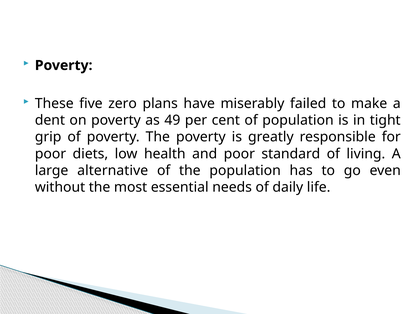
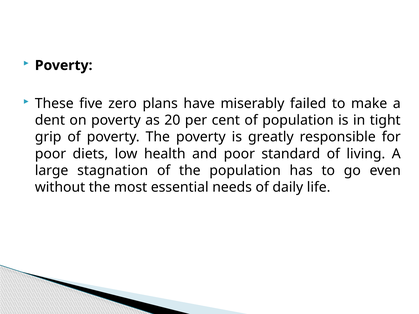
49: 49 -> 20
alternative: alternative -> stagnation
